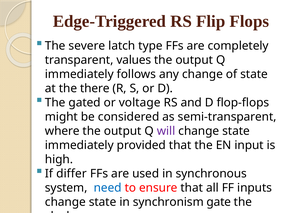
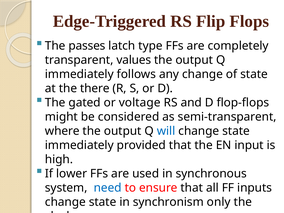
severe: severe -> passes
will colour: purple -> blue
differ: differ -> lower
gate: gate -> only
